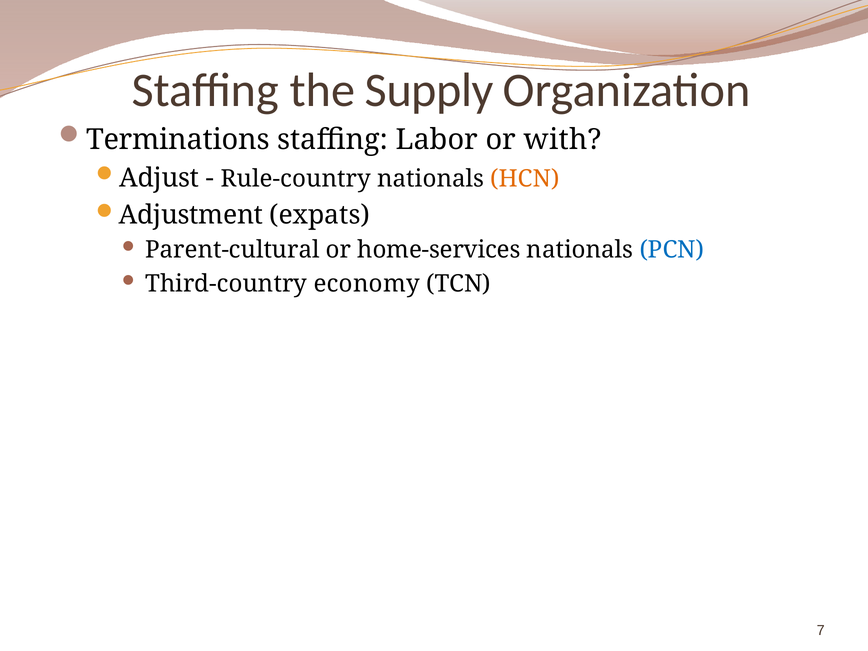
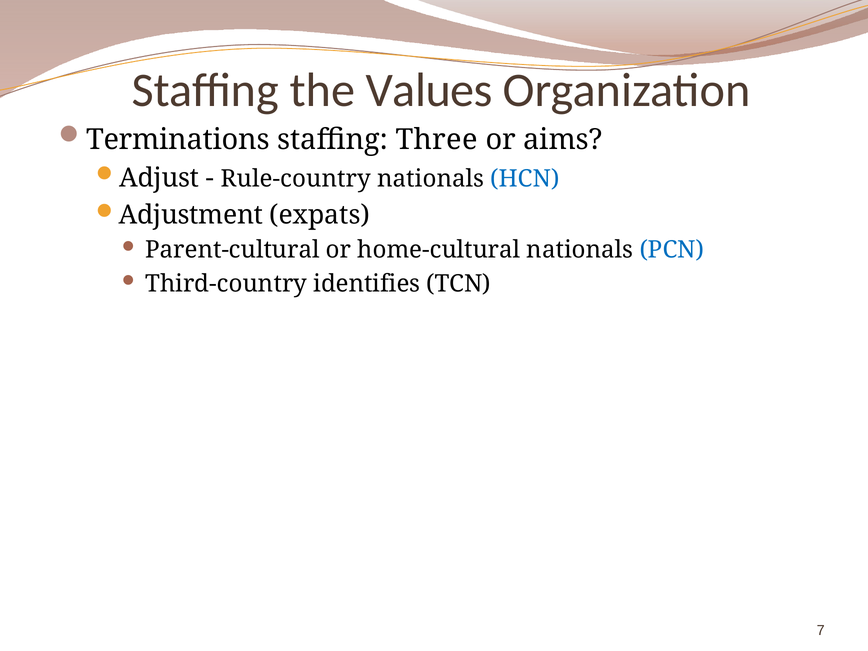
Supply: Supply -> Values
Labor: Labor -> Three
with: with -> aims
HCN colour: orange -> blue
home-services: home-services -> home-cultural
economy: economy -> identifies
